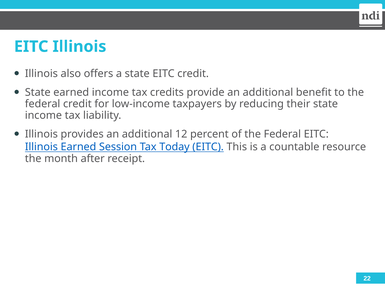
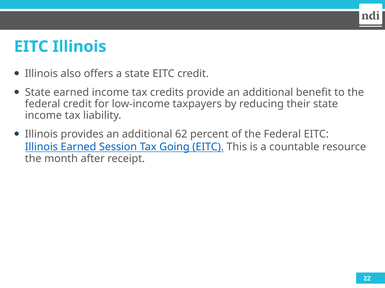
12: 12 -> 62
Today: Today -> Going
